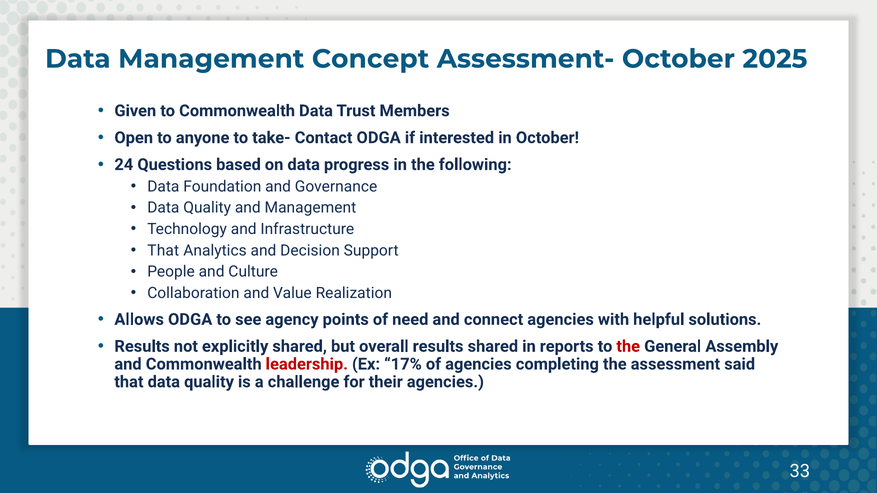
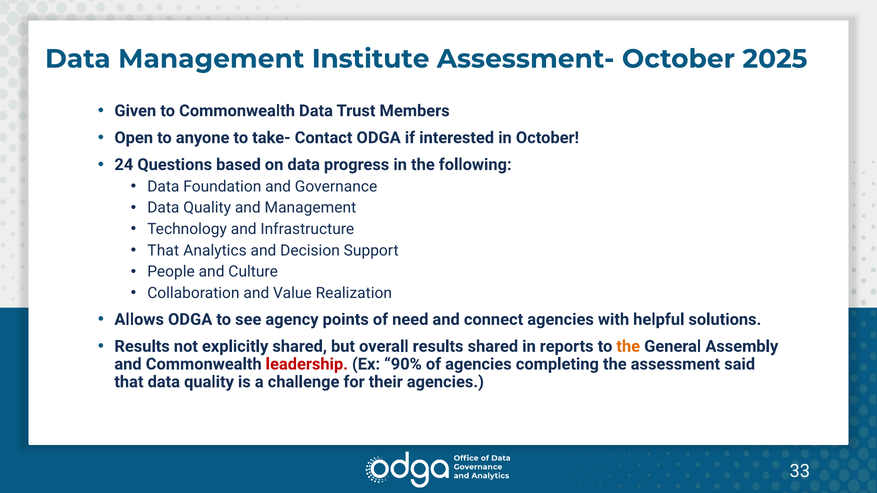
Concept: Concept -> Institute
the at (628, 347) colour: red -> orange
17%: 17% -> 90%
